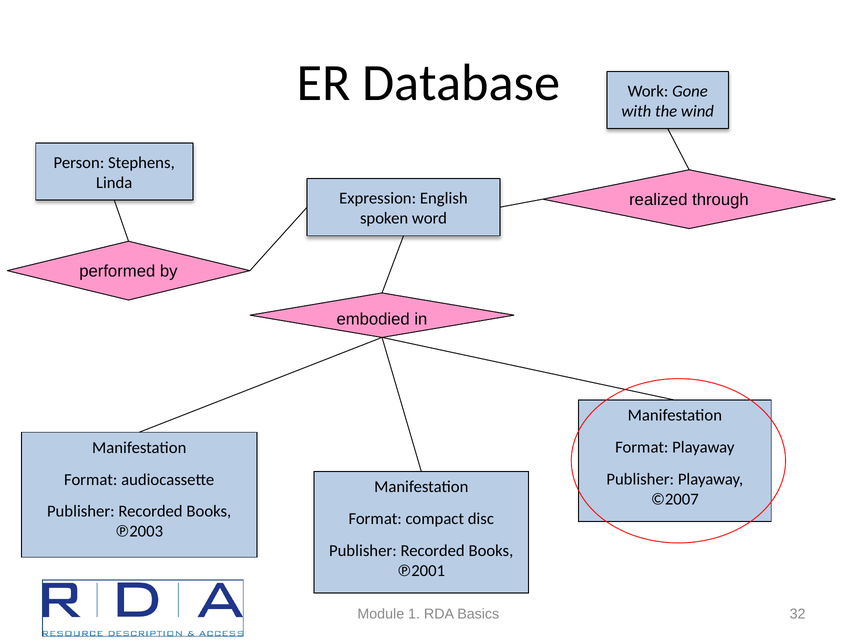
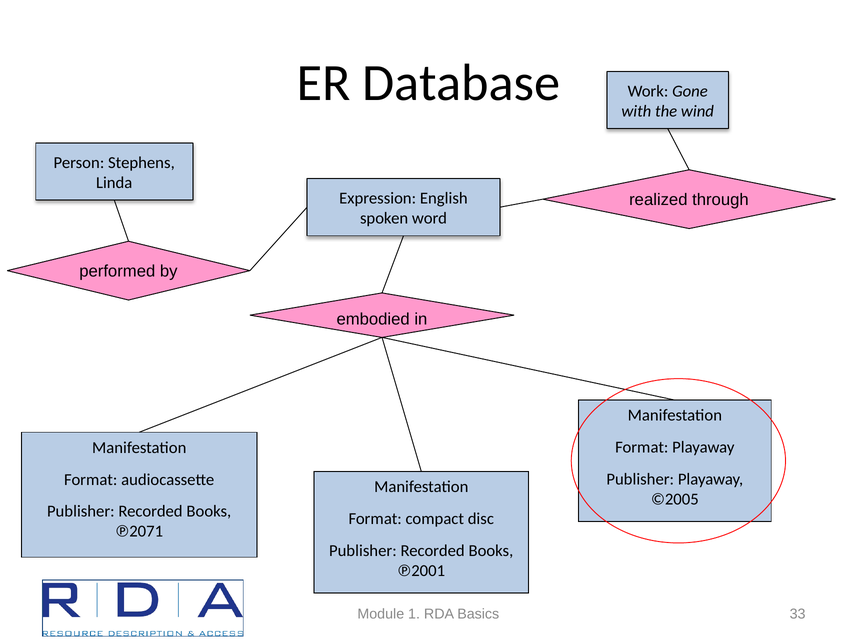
©2007: ©2007 -> ©2005
℗2003: ℗2003 -> ℗2071
32: 32 -> 33
